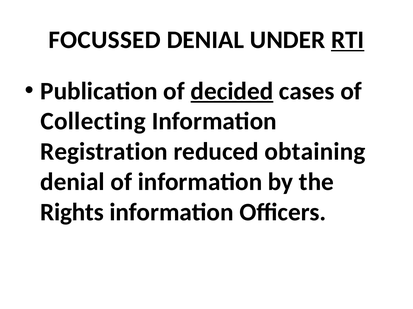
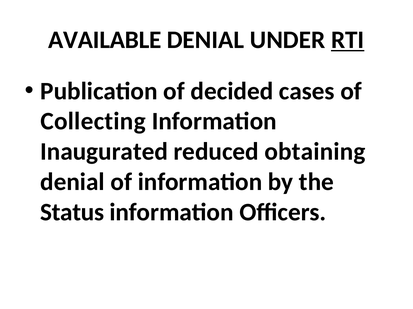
FOCUSSED: FOCUSSED -> AVAILABLE
decided underline: present -> none
Registration: Registration -> Inaugurated
Rights: Rights -> Status
